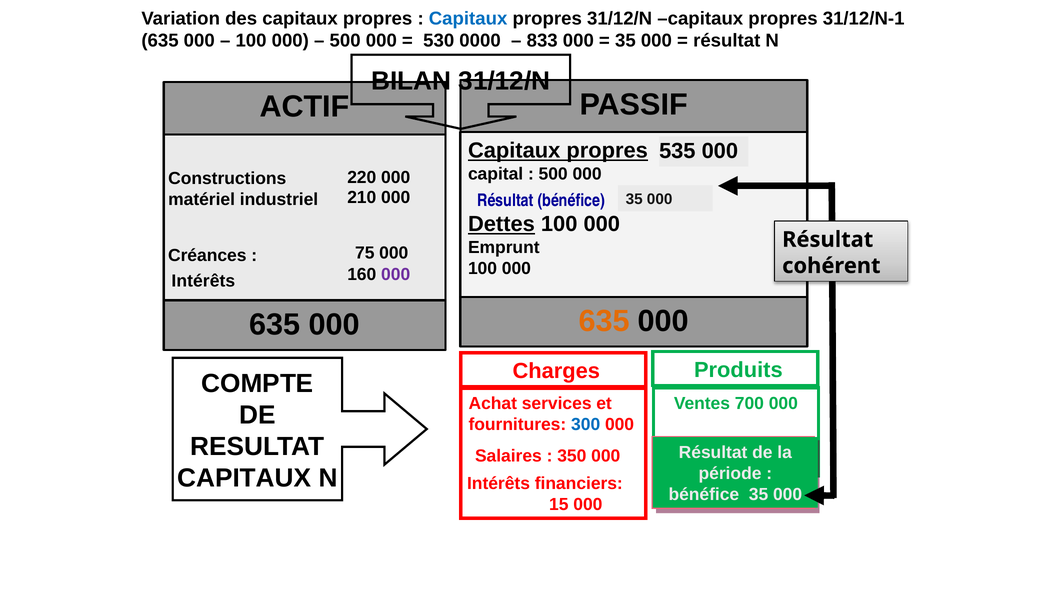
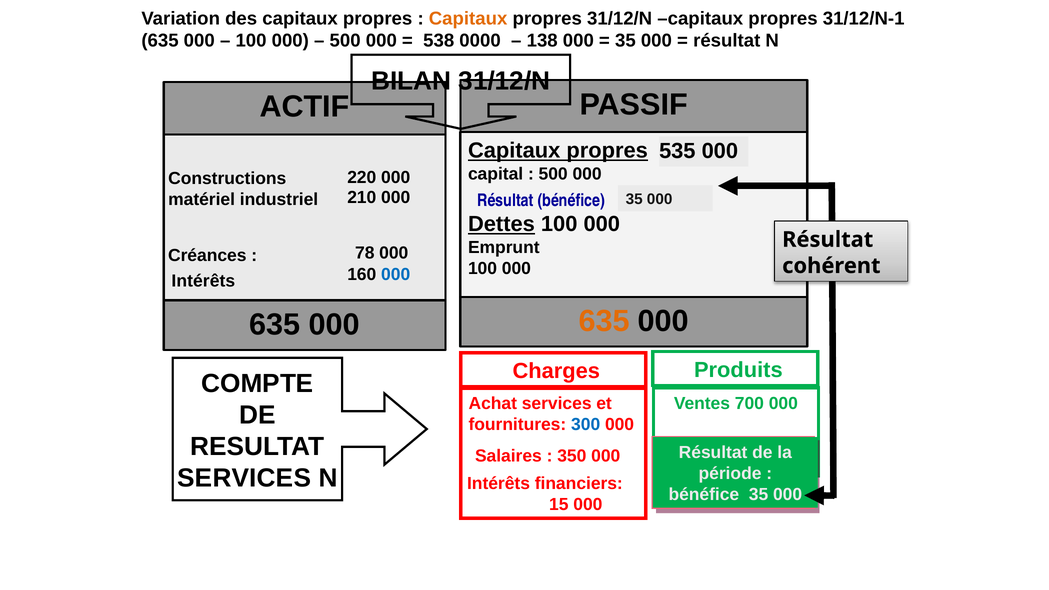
Capitaux at (468, 18) colour: blue -> orange
530: 530 -> 538
833: 833 -> 138
75: 75 -> 78
000 at (396, 275) colour: purple -> blue
CAPITAUX at (244, 478): CAPITAUX -> SERVICES
